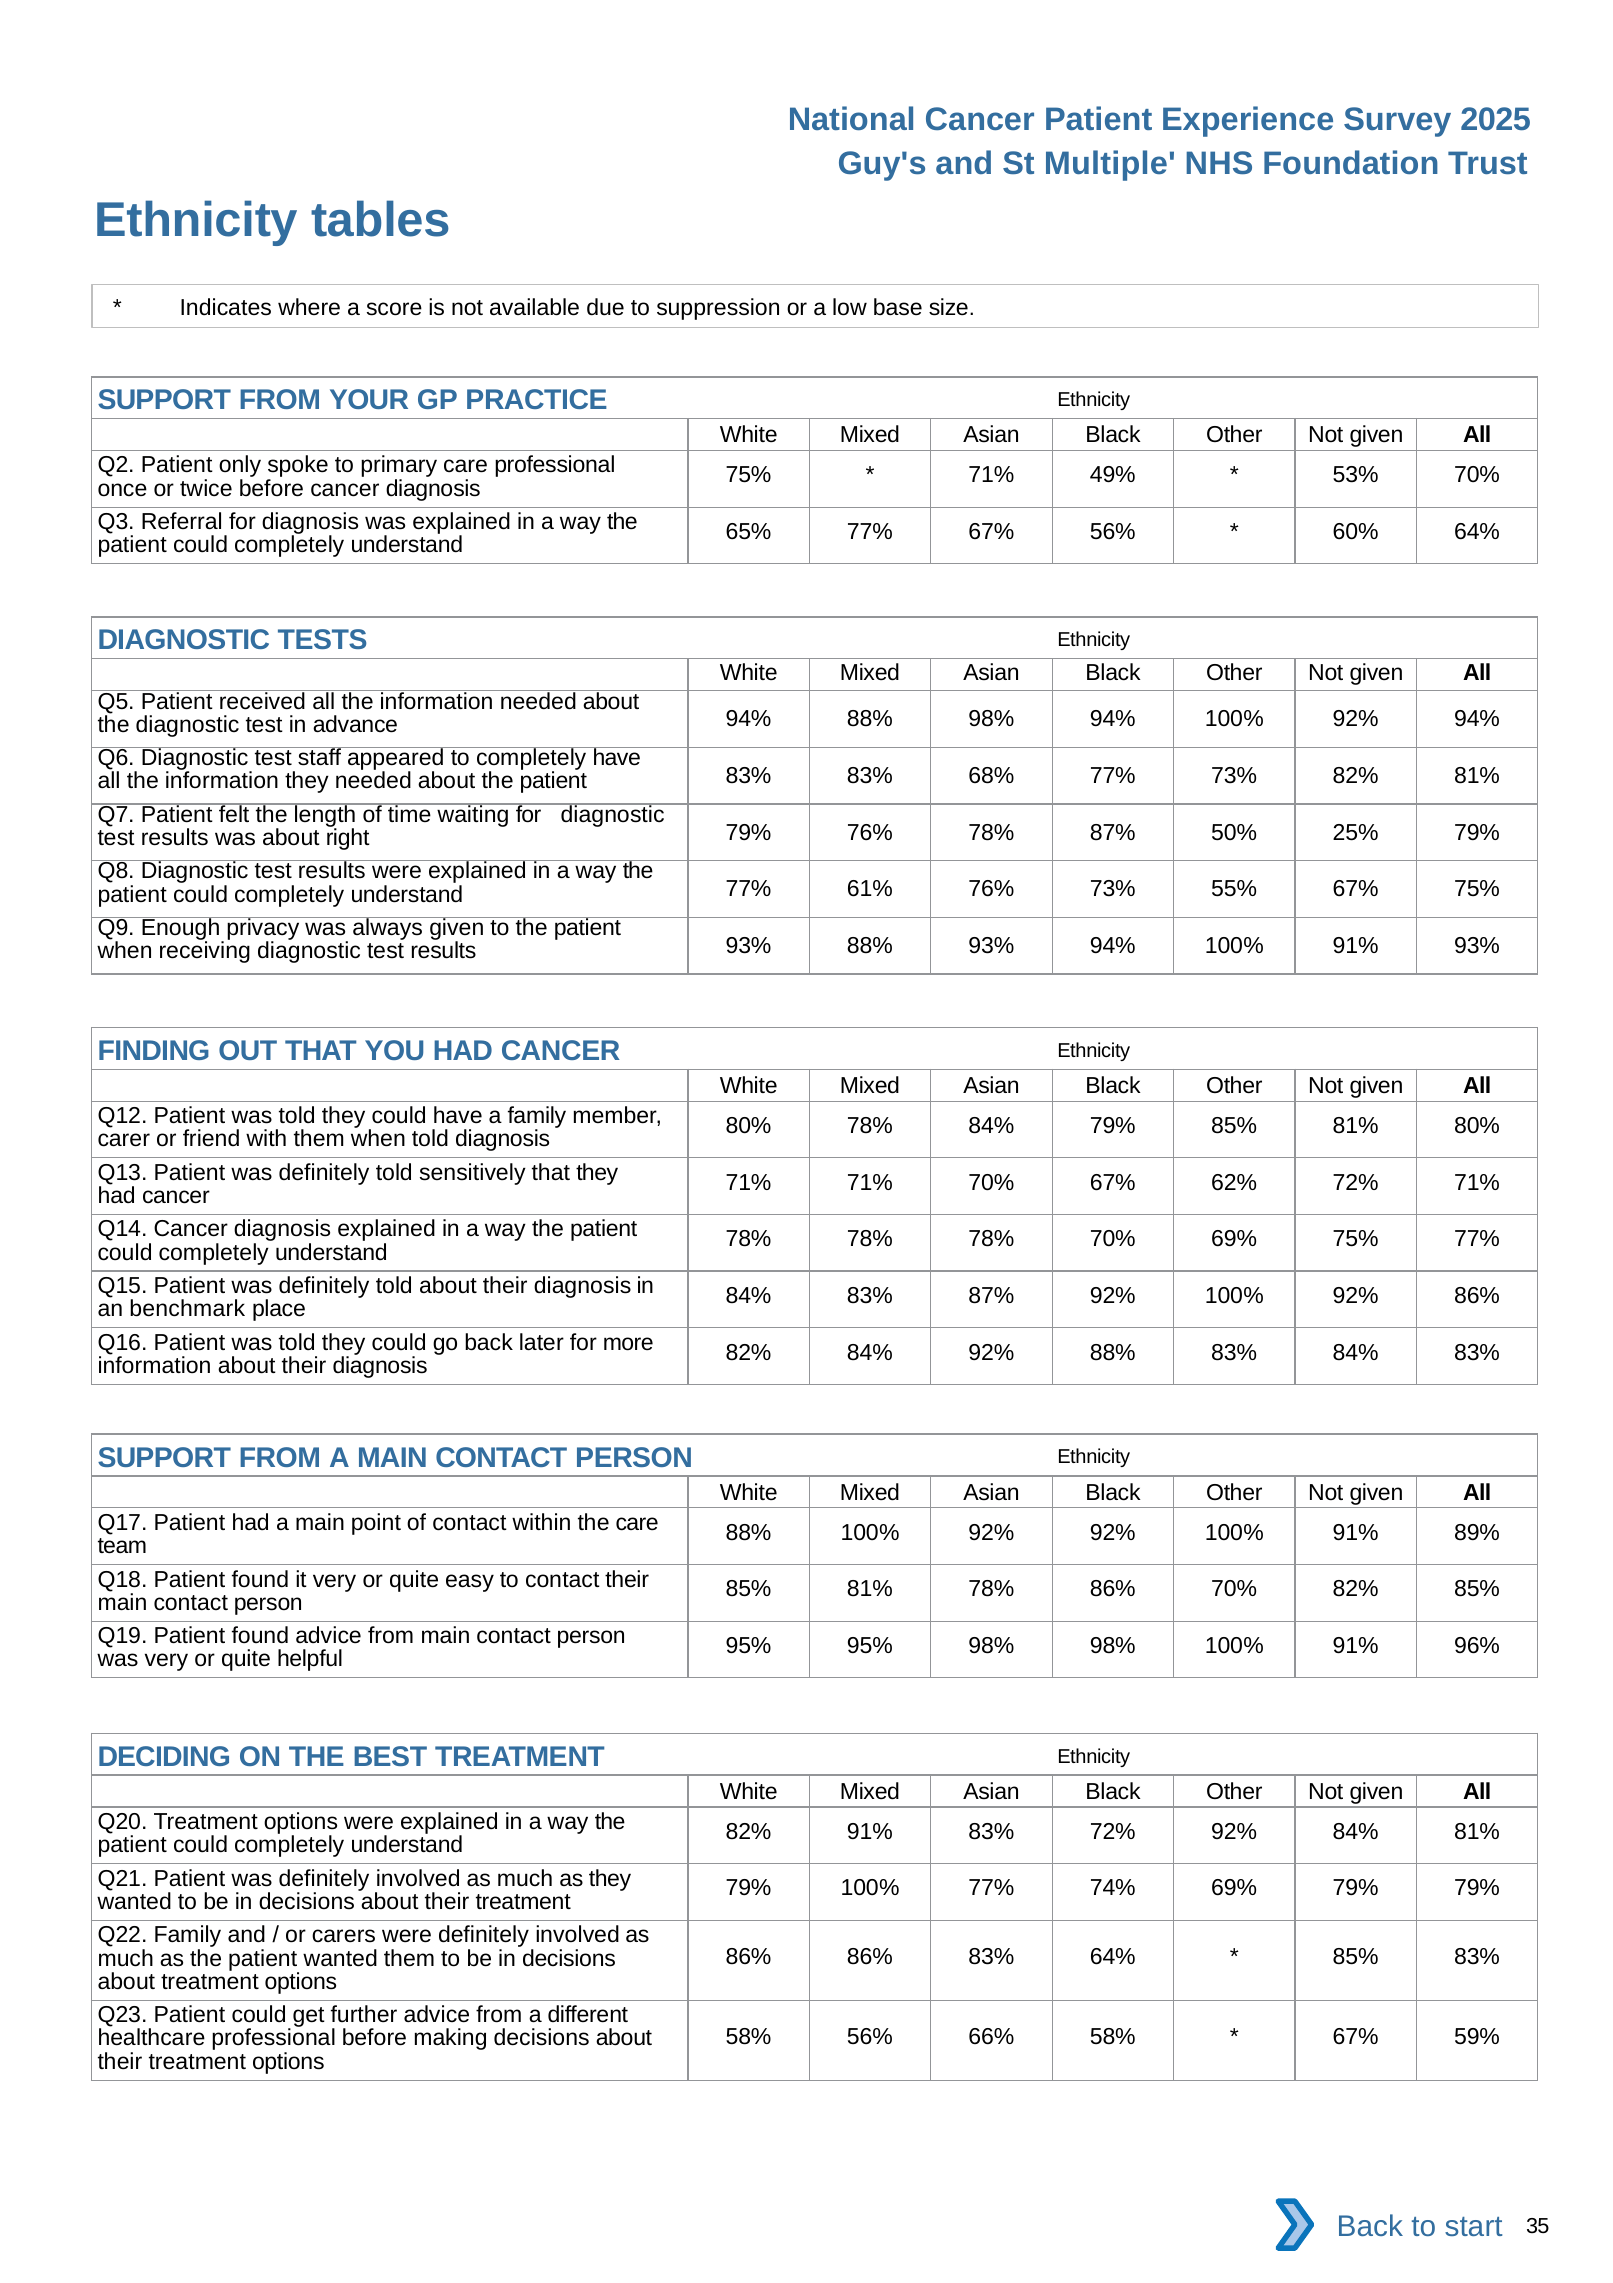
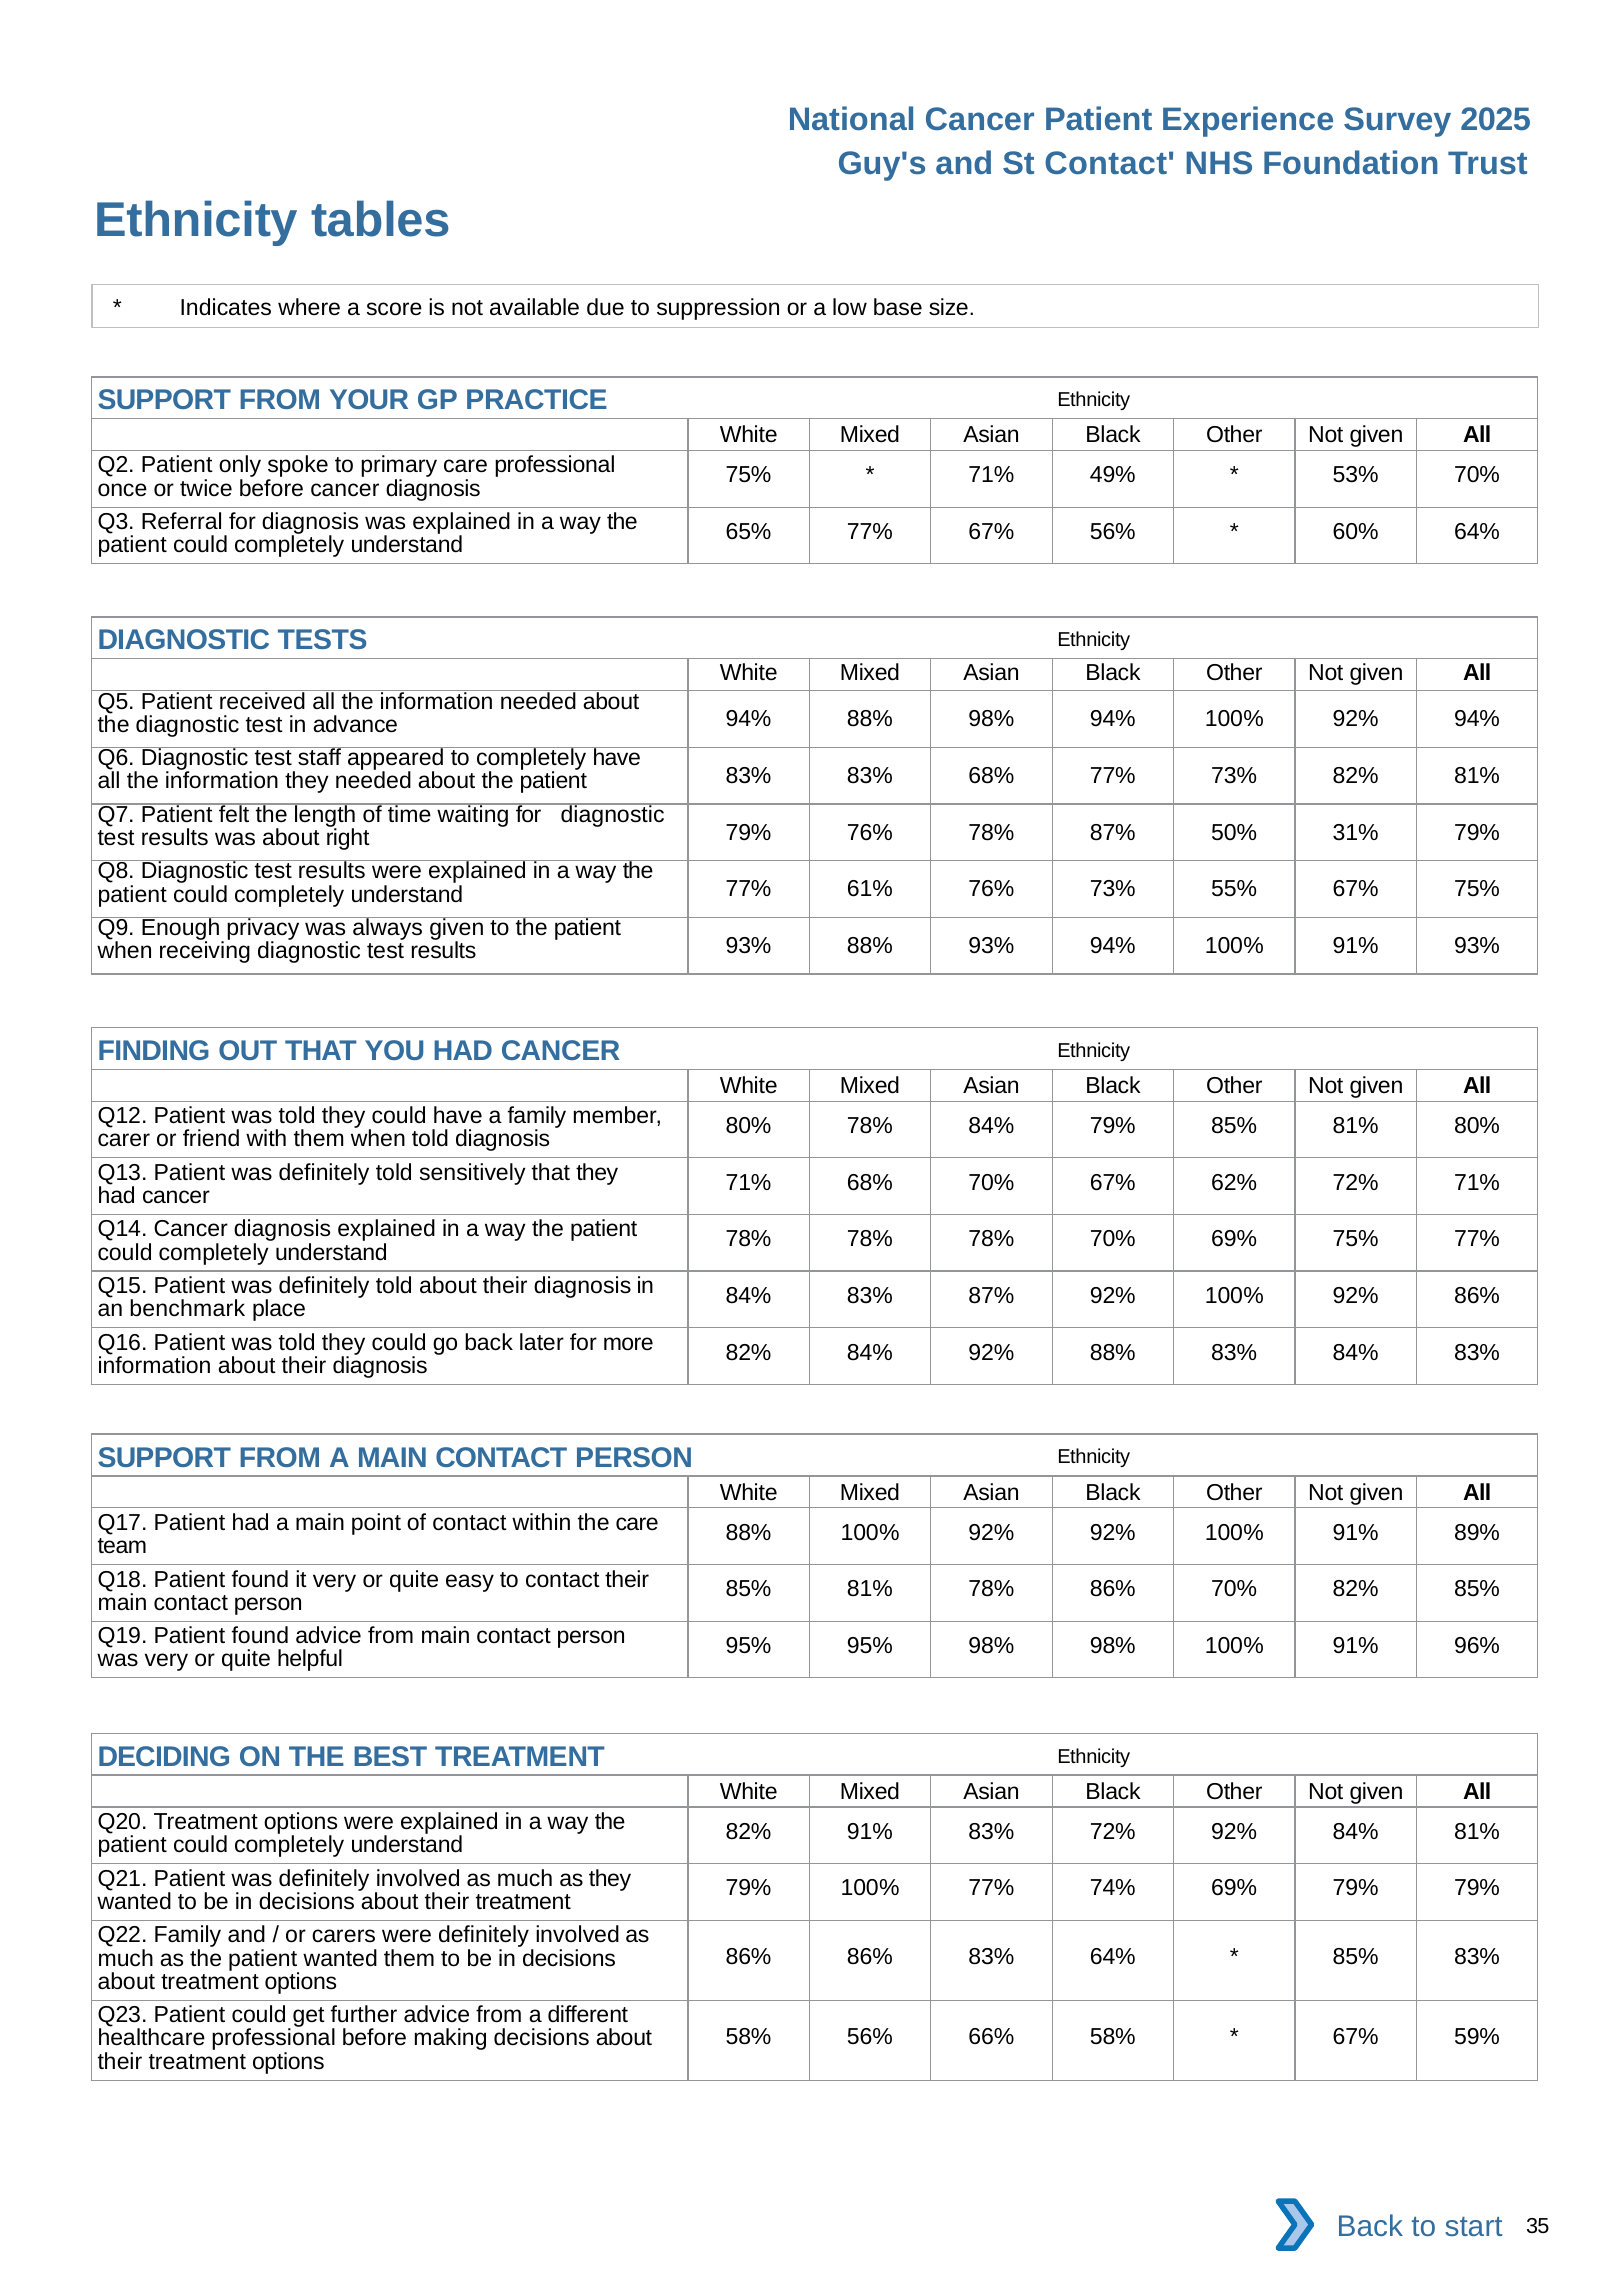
St Multiple: Multiple -> Contact
25%: 25% -> 31%
71% 71%: 71% -> 68%
